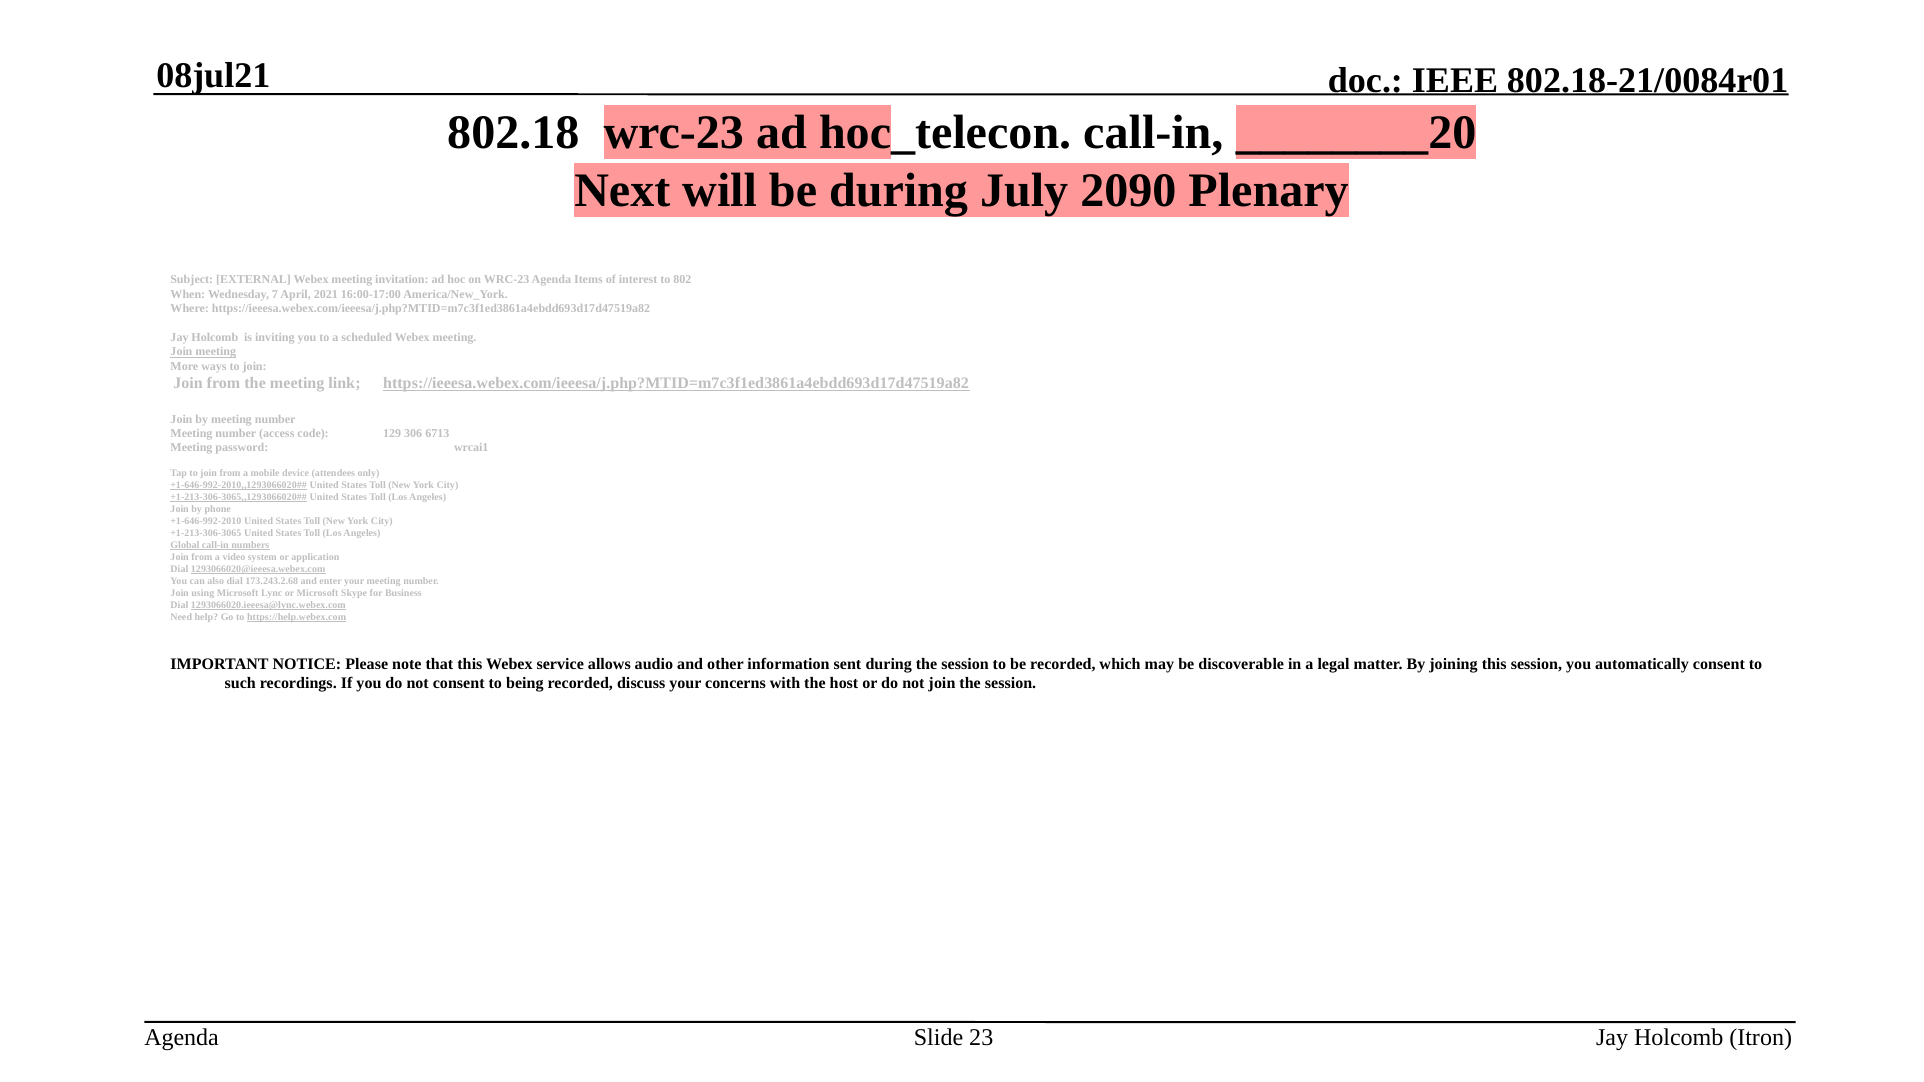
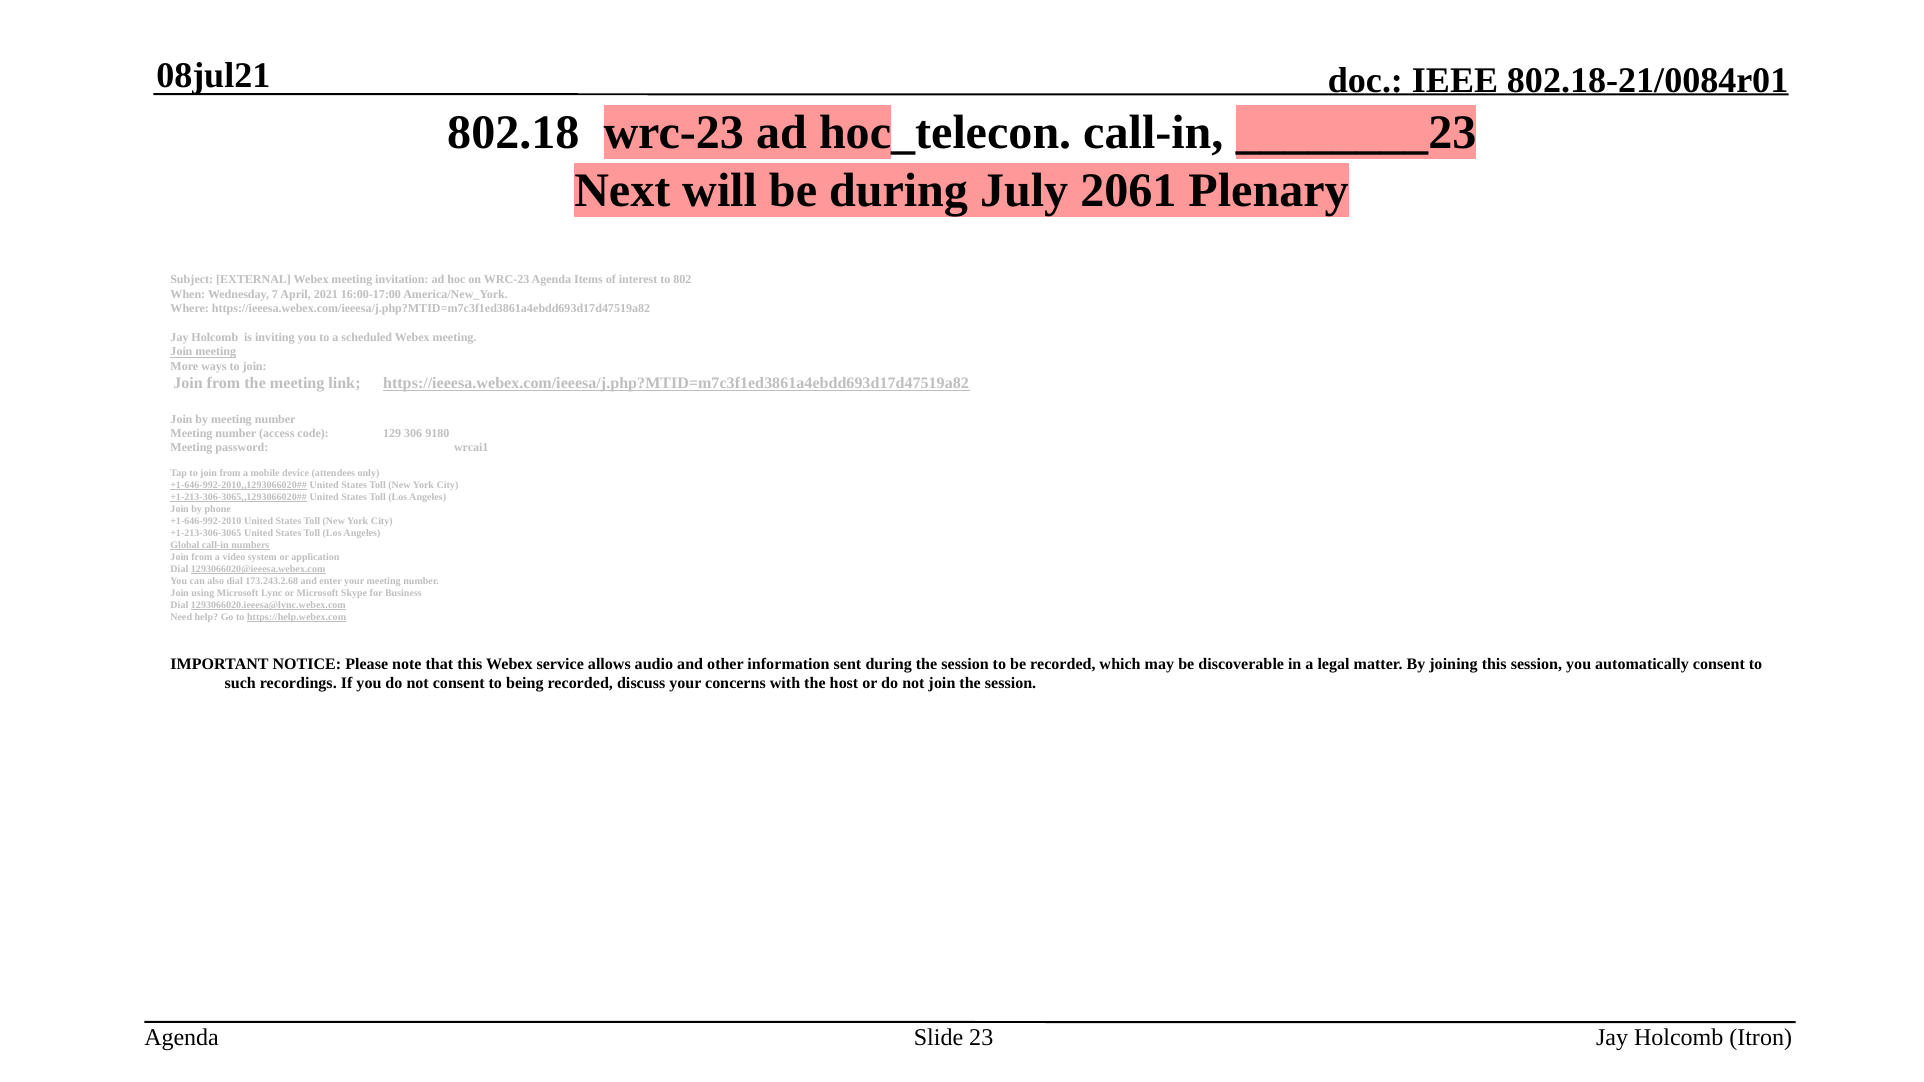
________20: ________20 -> ________23
2090: 2090 -> 2061
6713: 6713 -> 9180
